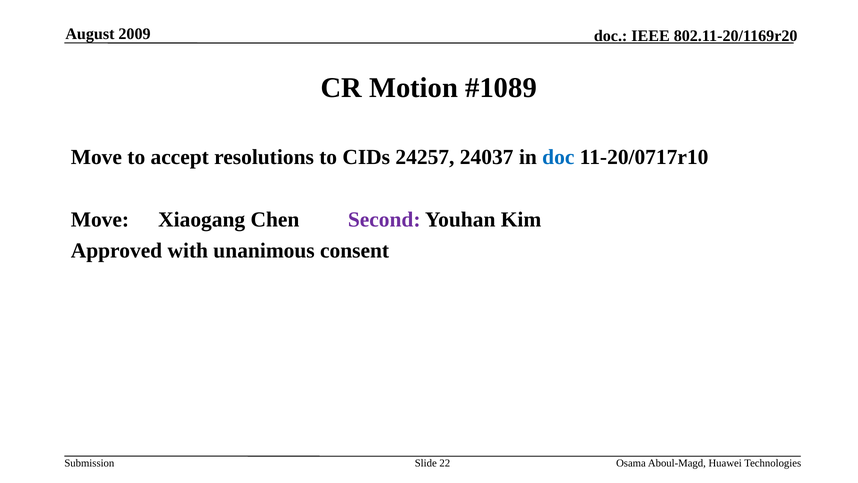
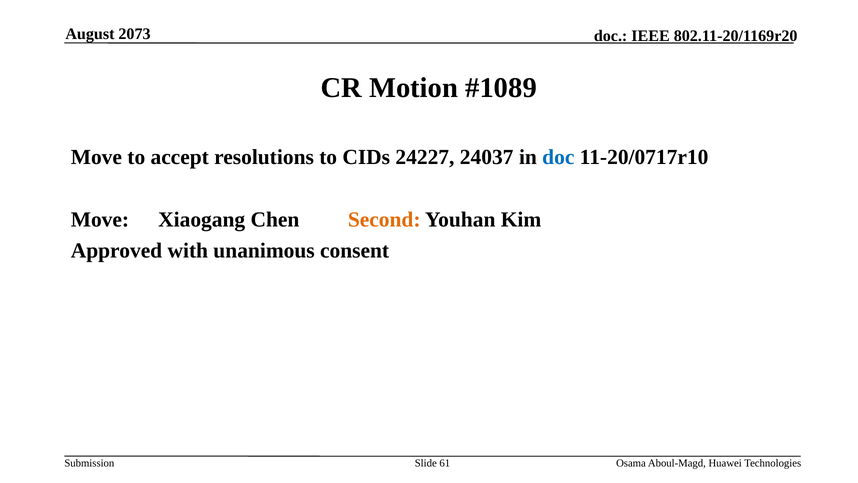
2009: 2009 -> 2073
24257: 24257 -> 24227
Second colour: purple -> orange
22: 22 -> 61
